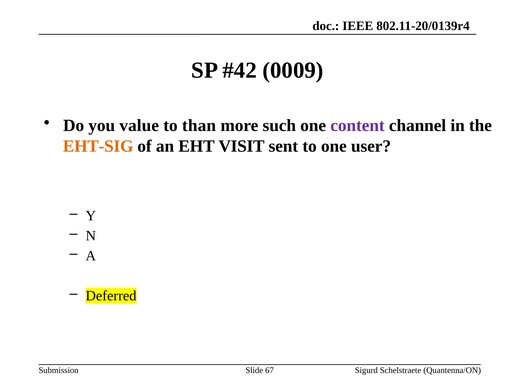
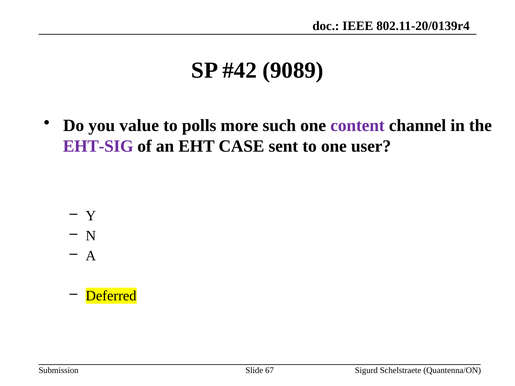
0009: 0009 -> 9089
than: than -> polls
EHT-SIG colour: orange -> purple
VISIT: VISIT -> CASE
